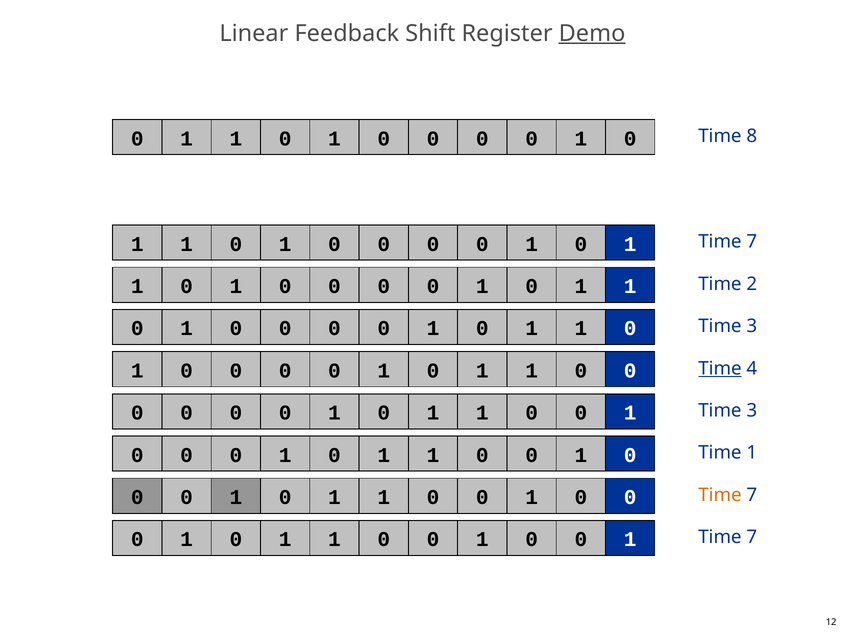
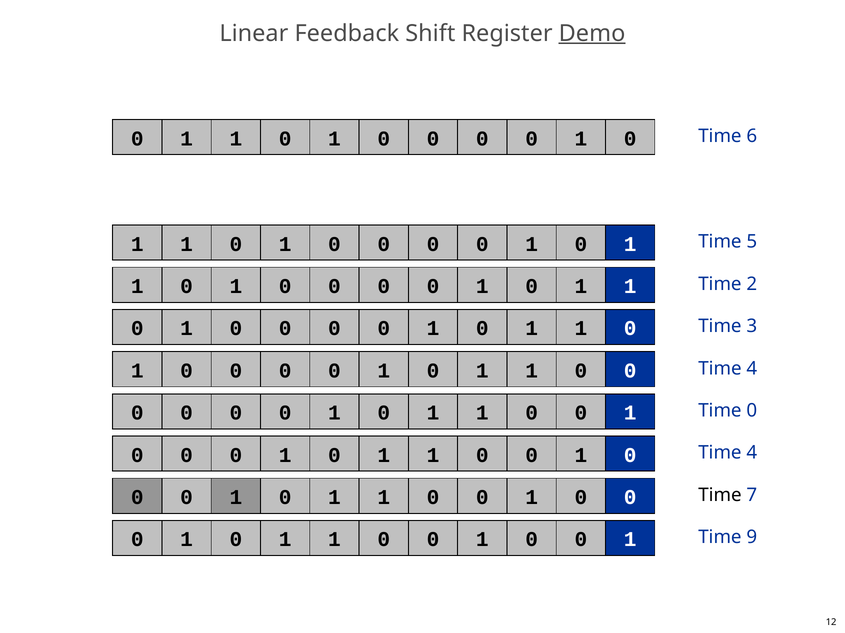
8: 8 -> 6
7 at (752, 242): 7 -> 5
Time at (720, 369) underline: present -> none
3 at (752, 411): 3 -> 0
1 at (752, 453): 1 -> 4
Time at (720, 496) colour: orange -> black
7 at (752, 538): 7 -> 9
